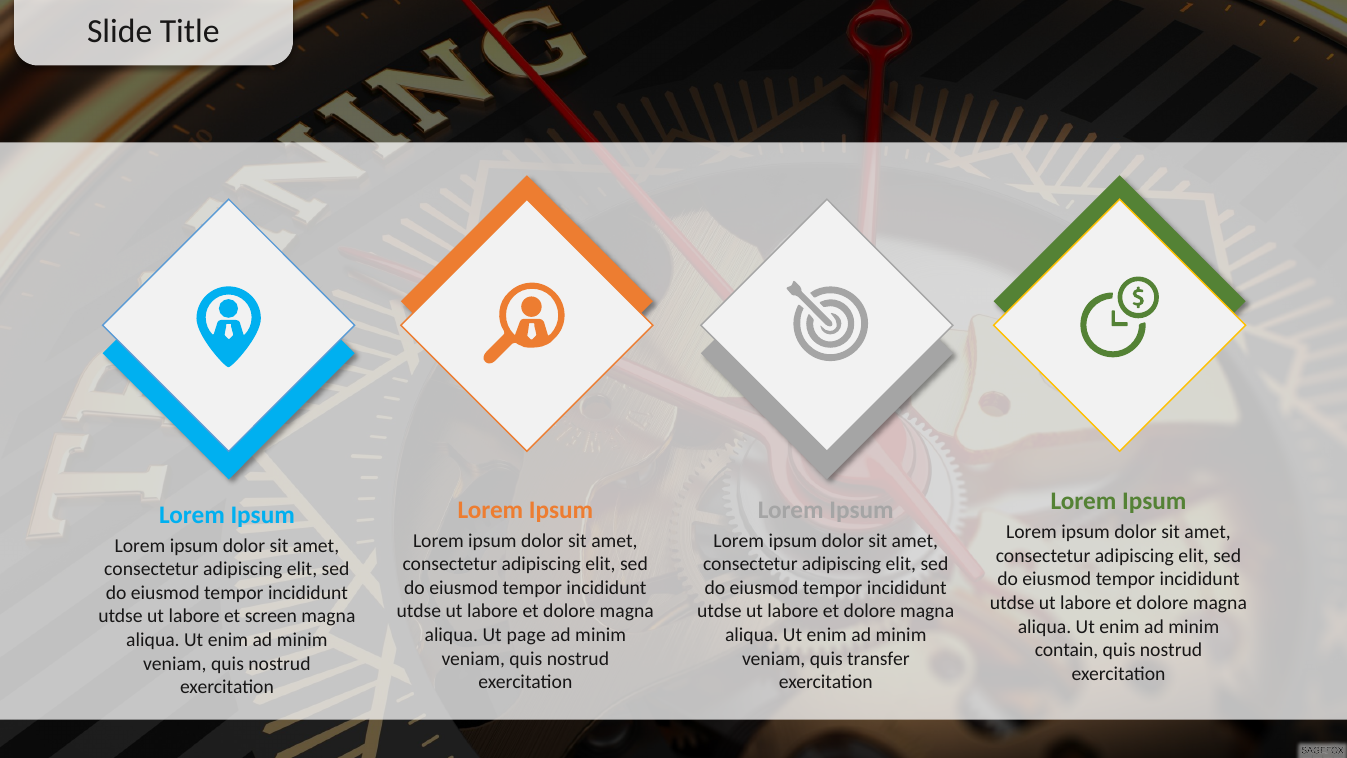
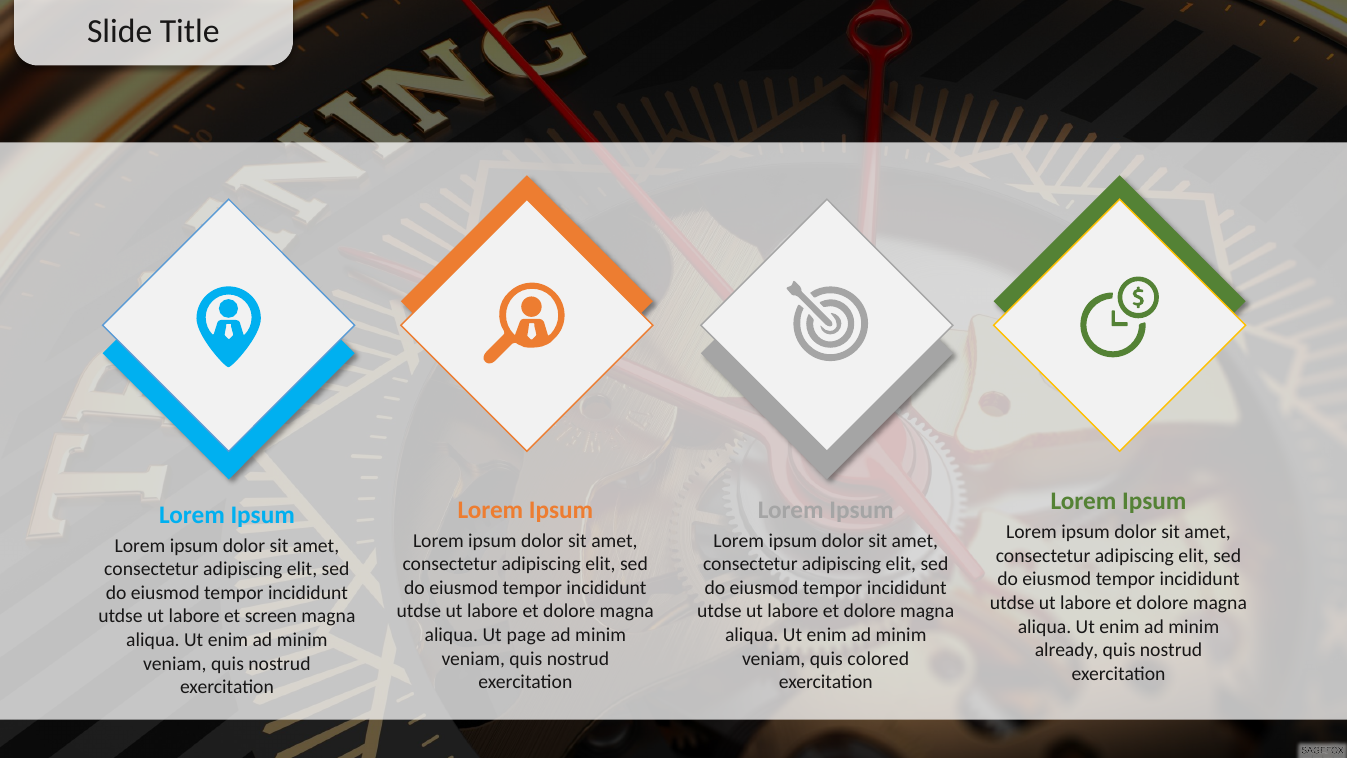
contain: contain -> already
transfer: transfer -> colored
